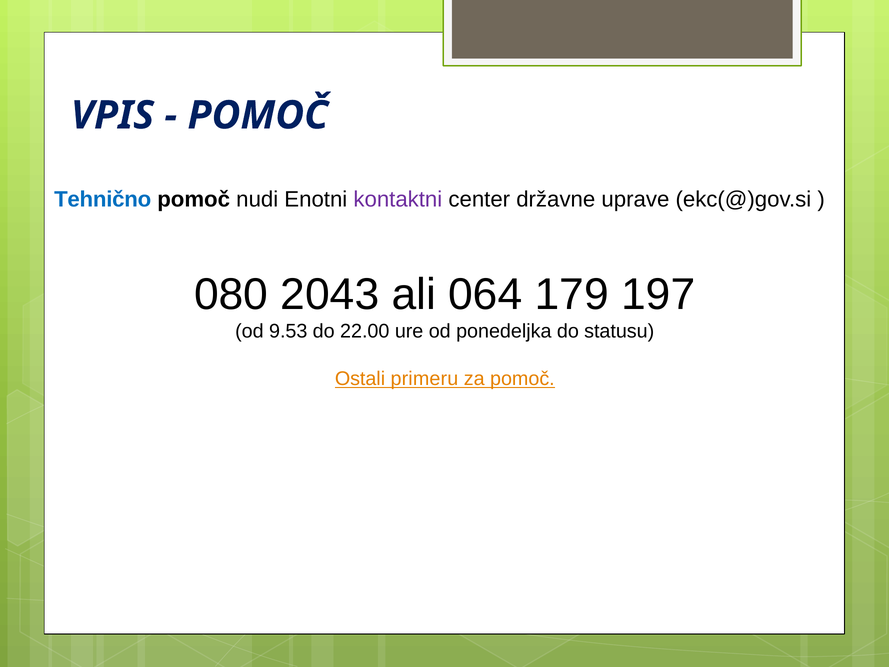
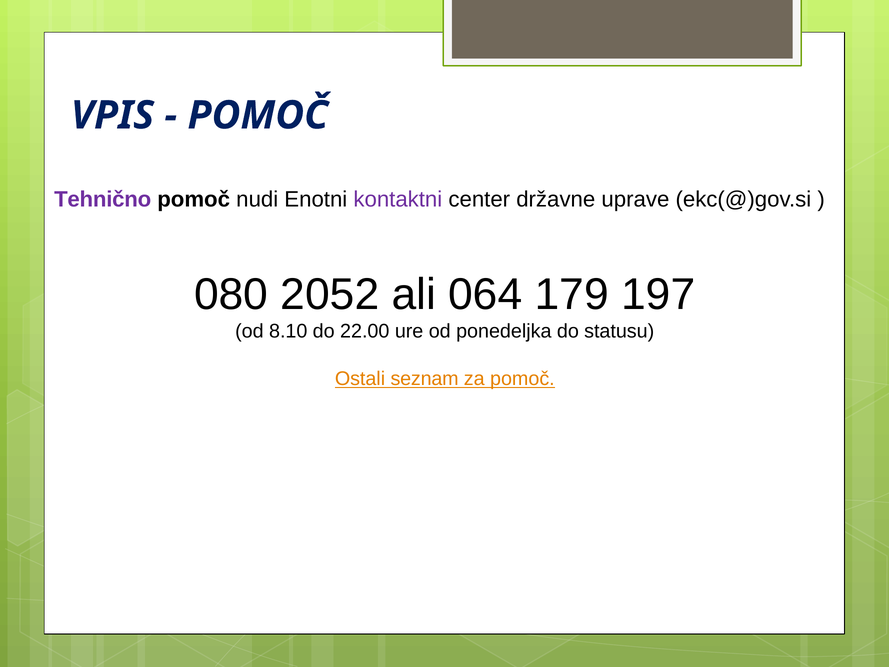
Tehnično colour: blue -> purple
2043: 2043 -> 2052
9.53: 9.53 -> 8.10
primeru: primeru -> seznam
